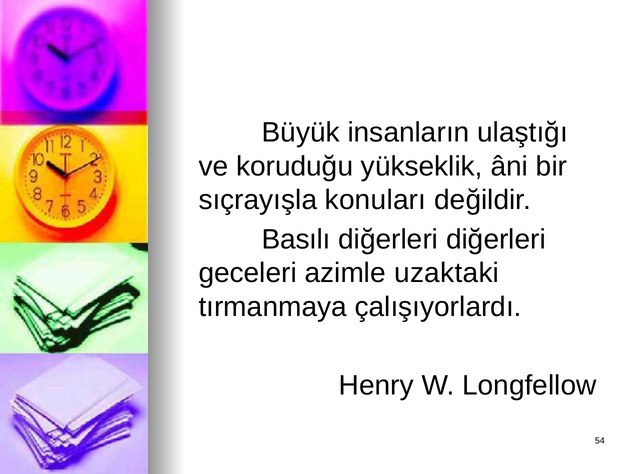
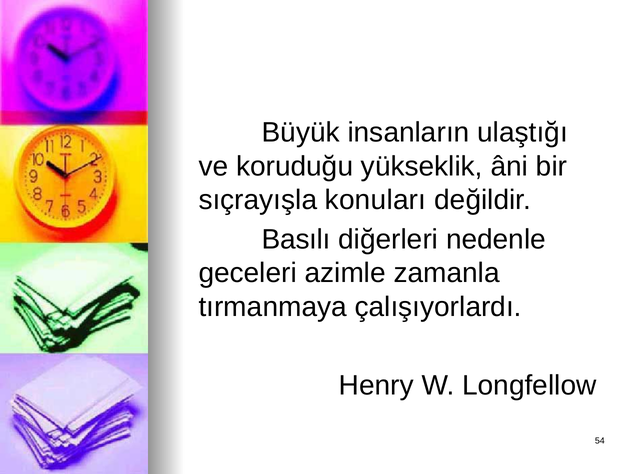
diğerleri diğerleri: diğerleri -> nedenle
uzaktaki: uzaktaki -> zamanla
